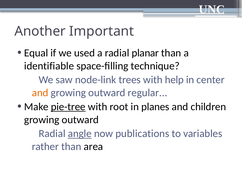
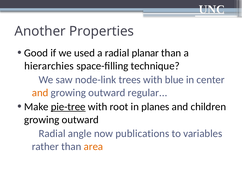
Important: Important -> Properties
Equal: Equal -> Good
identifiable: identifiable -> hierarchies
help: help -> blue
angle underline: present -> none
area colour: black -> orange
